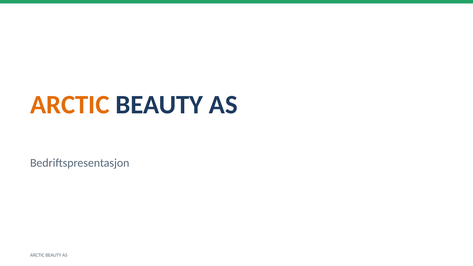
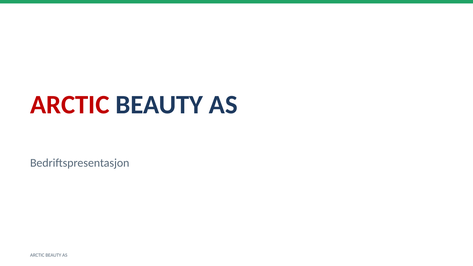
ARCTIC at (70, 105) colour: orange -> red
